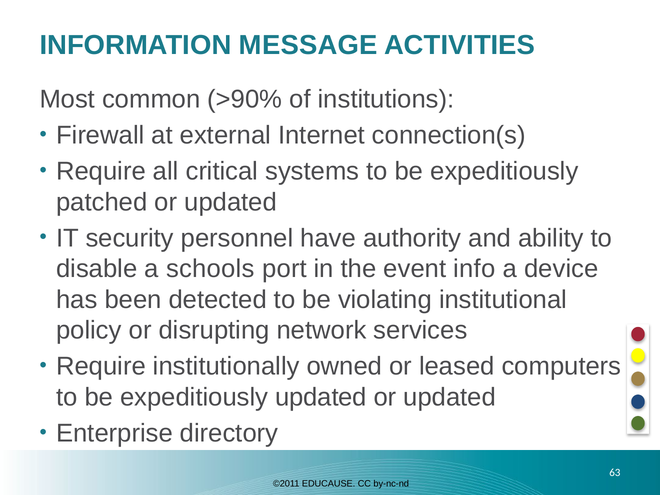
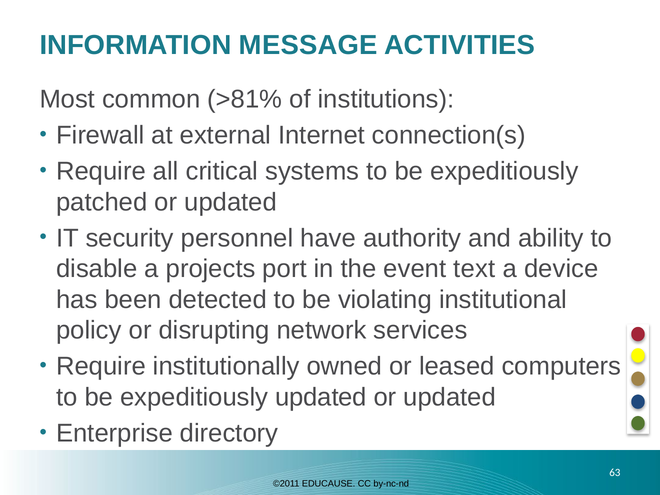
>90%: >90% -> >81%
schools: schools -> projects
info: info -> text
